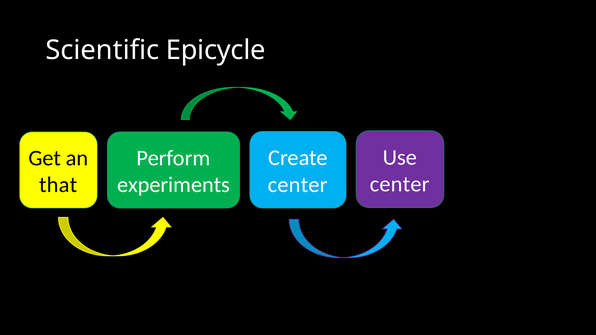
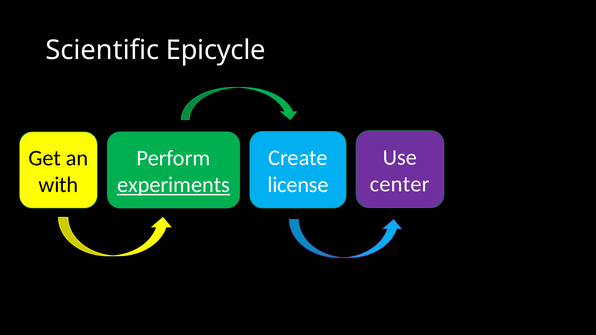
center at (298, 185): center -> license
that: that -> with
experiments underline: none -> present
